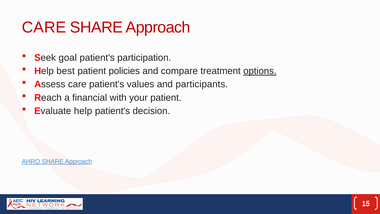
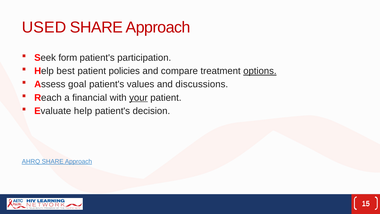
CARE at (44, 27): CARE -> USED
goal: goal -> form
Assess care: care -> goal
participants: participants -> discussions
your underline: none -> present
